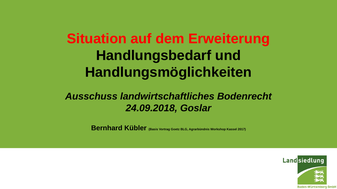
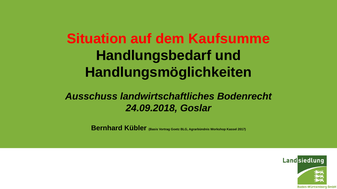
Erweiterung: Erweiterung -> Kaufsumme
